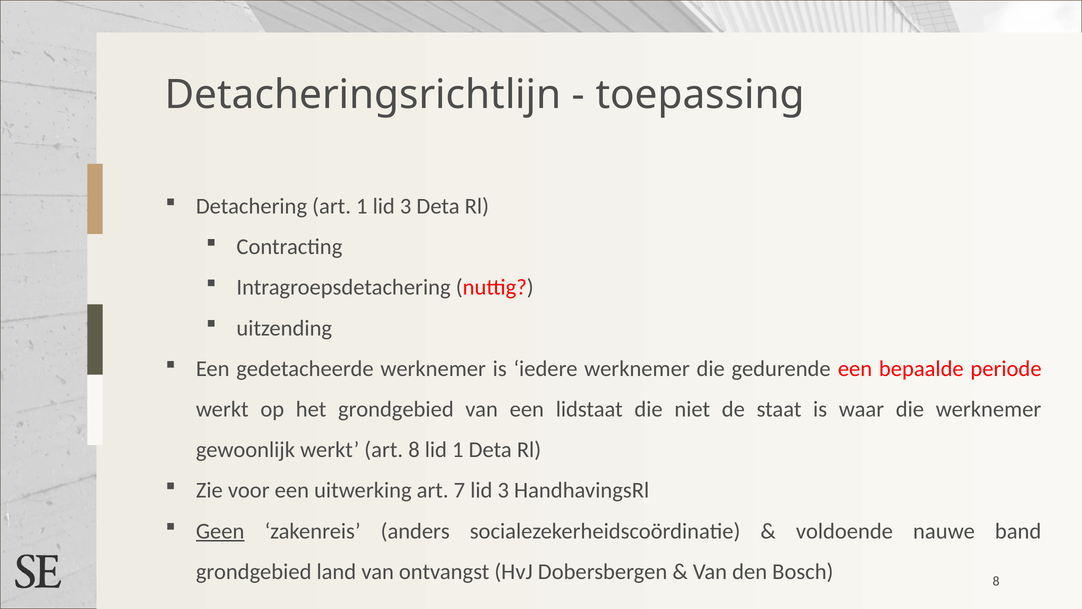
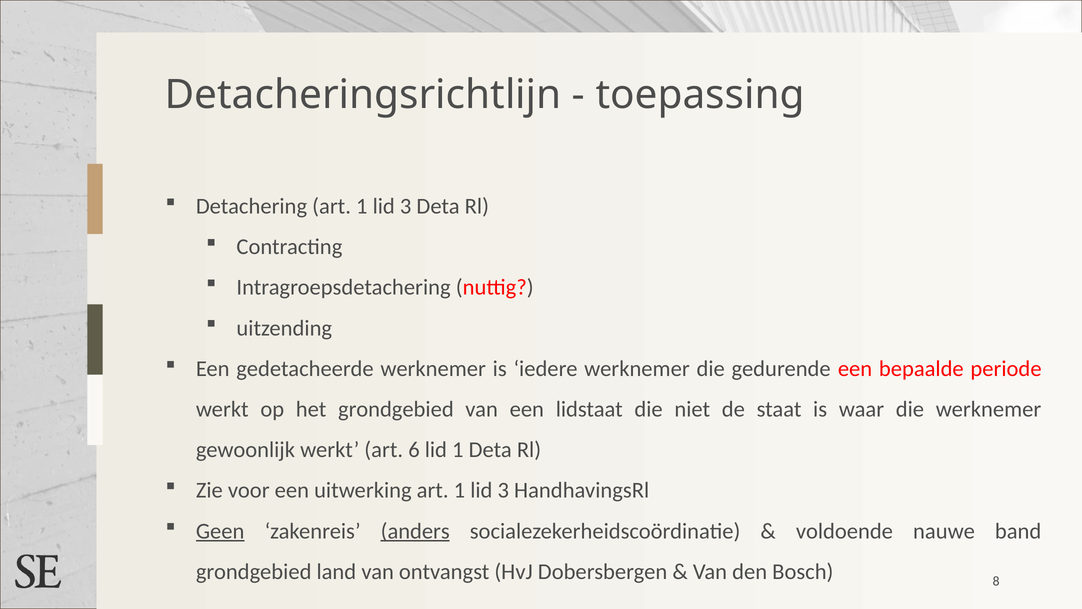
art 8: 8 -> 6
uitwerking art 7: 7 -> 1
anders underline: none -> present
